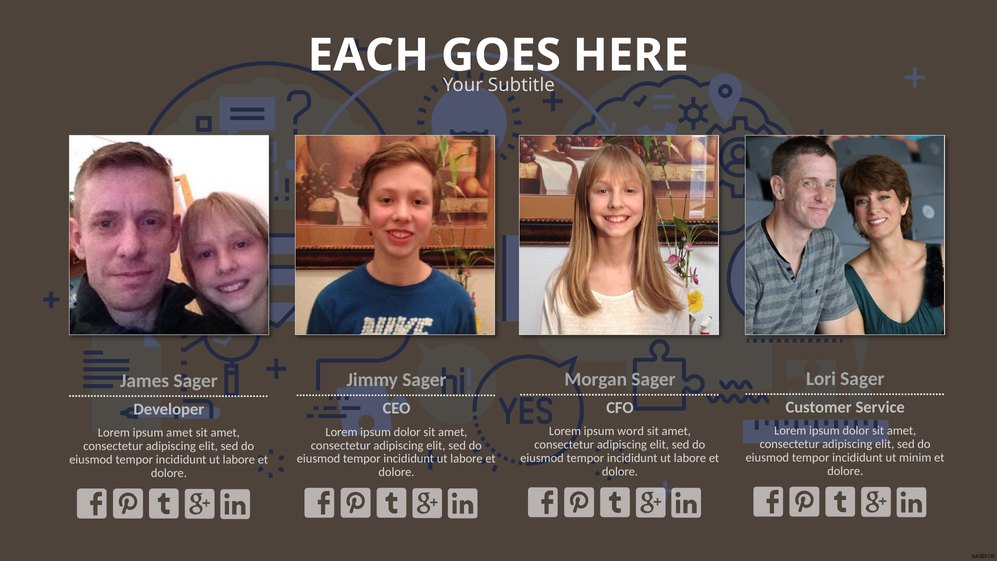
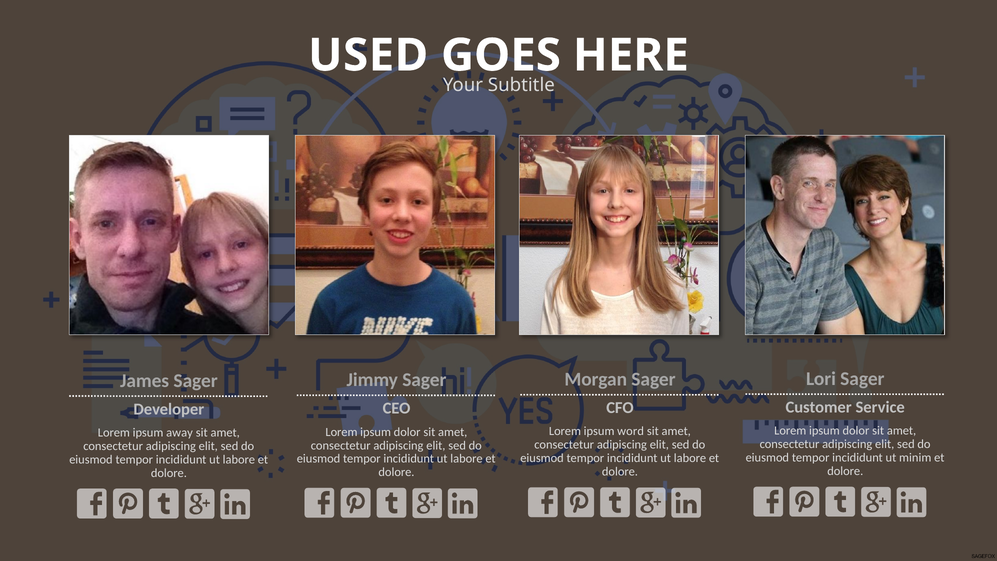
EACH: EACH -> USED
ipsum amet: amet -> away
